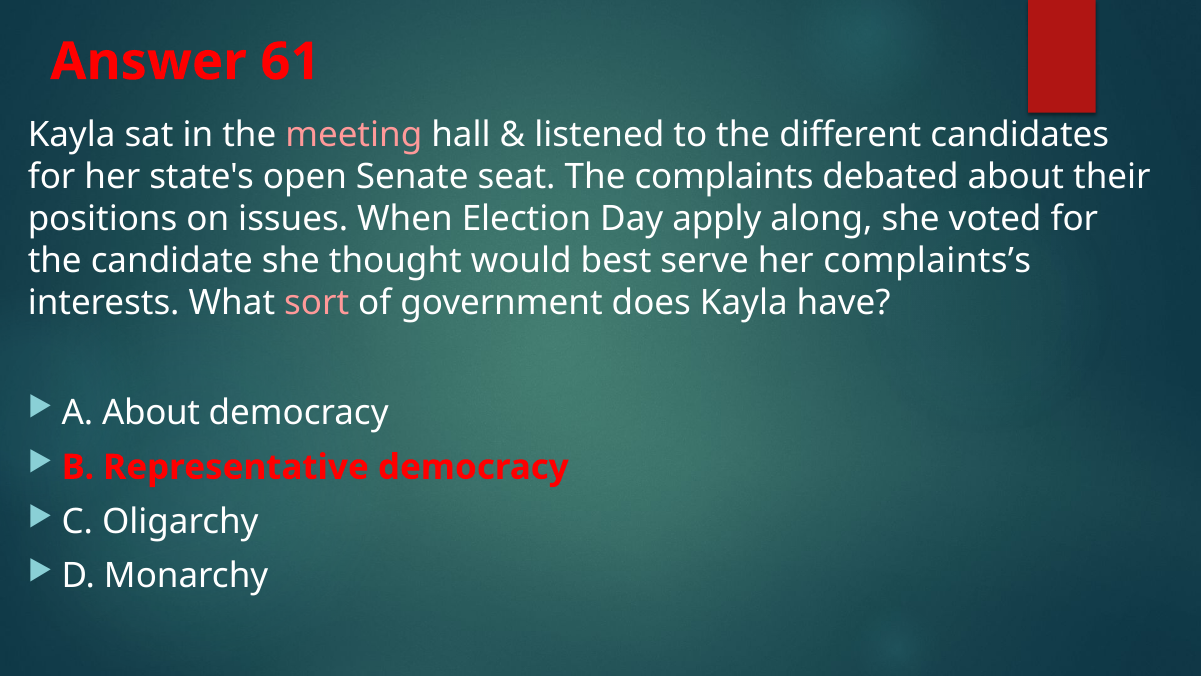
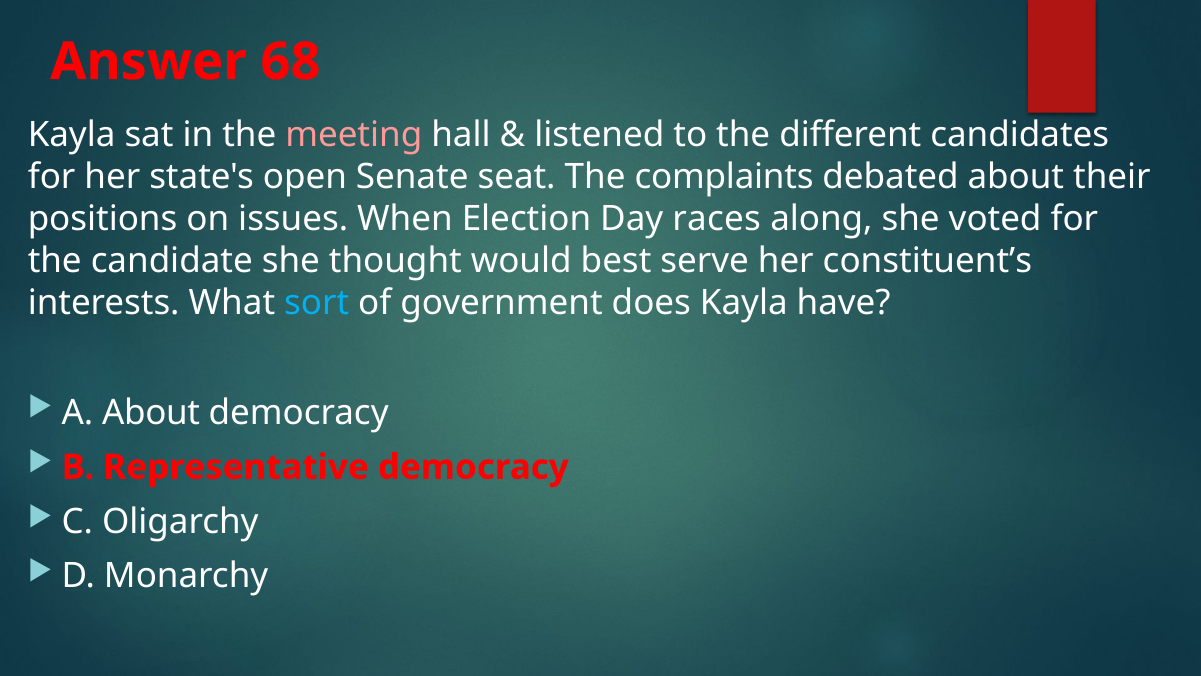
61: 61 -> 68
apply: apply -> races
complaints’s: complaints’s -> constituent’s
sort colour: pink -> light blue
